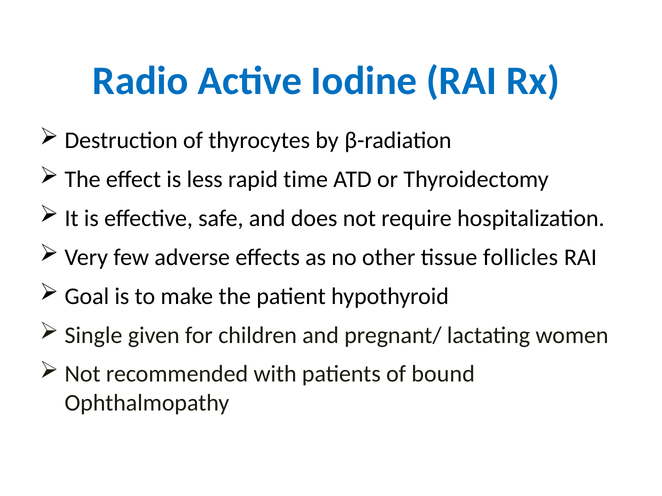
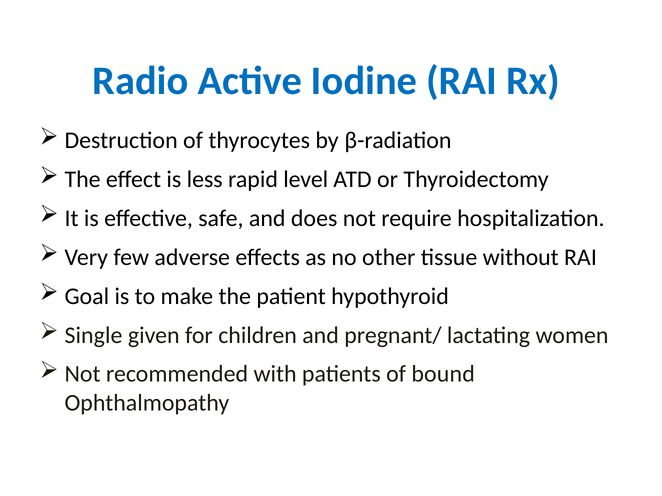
time: time -> level
follicles: follicles -> without
